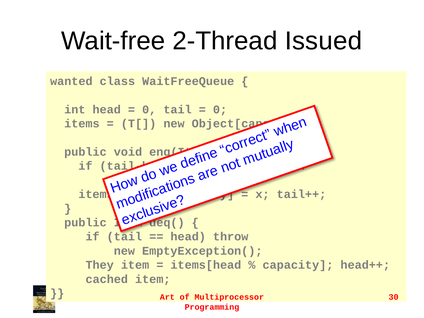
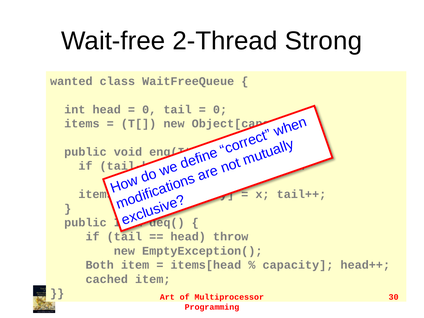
Issued: Issued -> Strong
They: They -> Both
